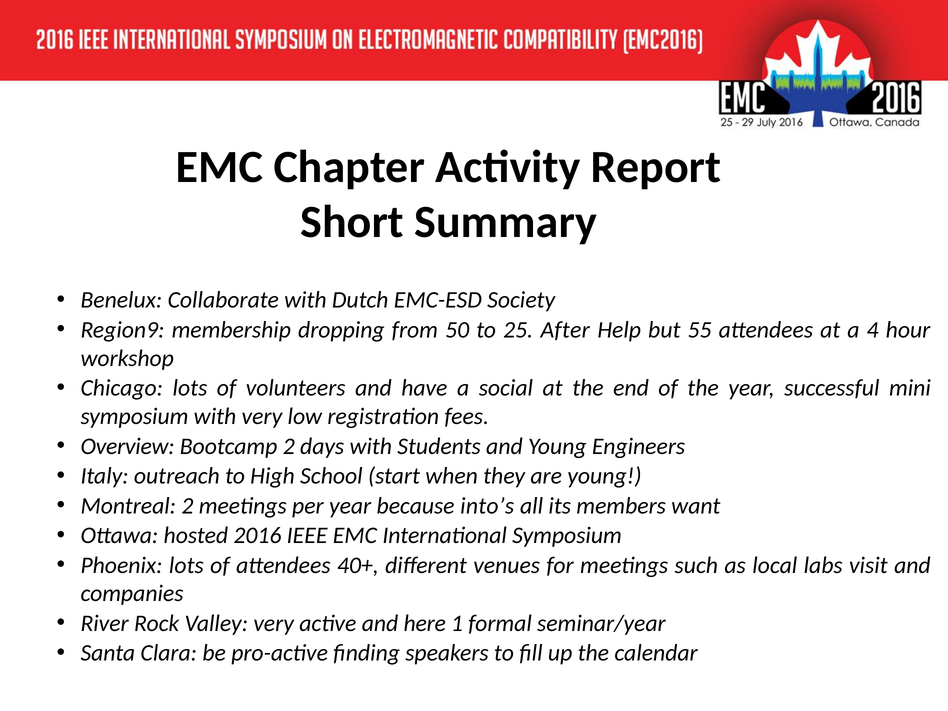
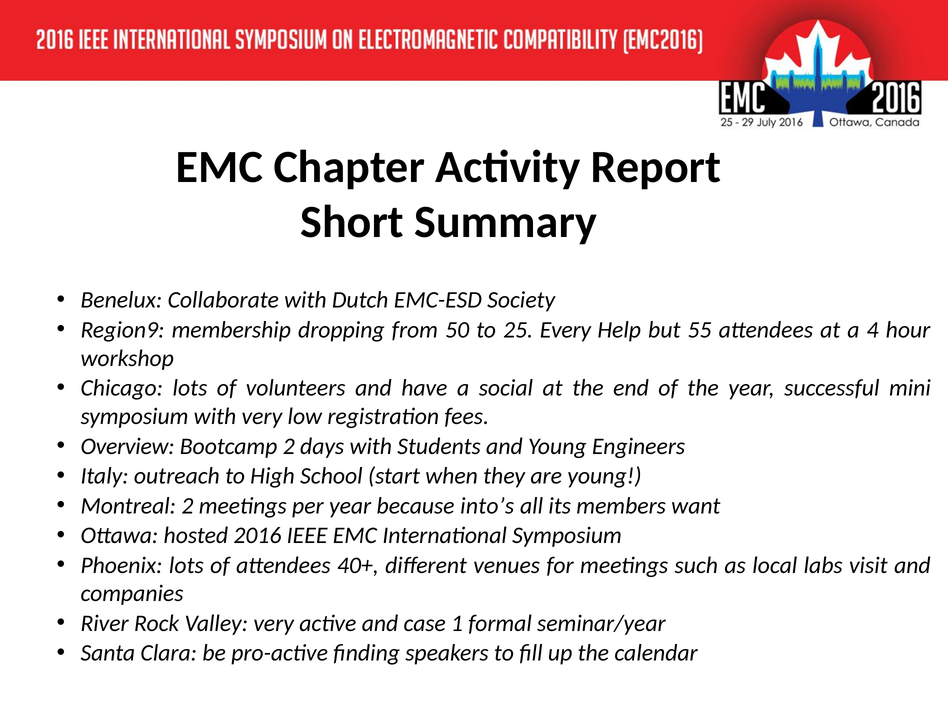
After: After -> Every
here: here -> case
